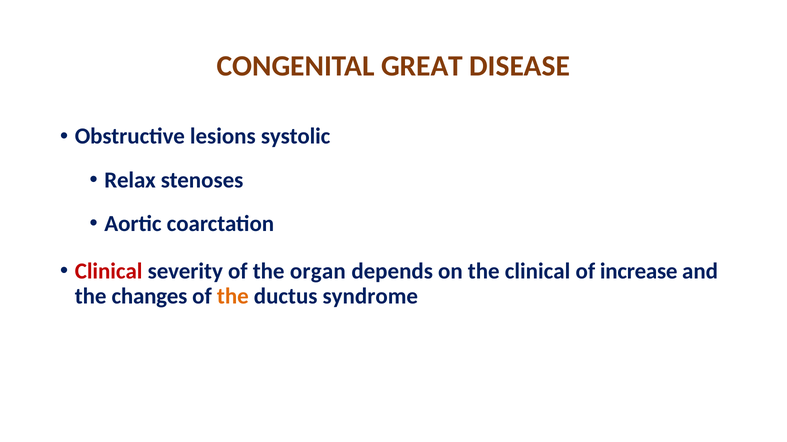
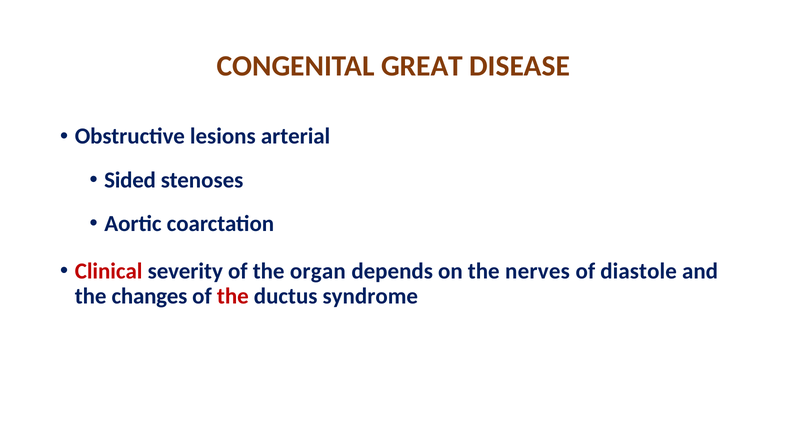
systolic: systolic -> arterial
Relax: Relax -> Sided
the clinical: clinical -> nerves
increase: increase -> diastole
the at (233, 296) colour: orange -> red
